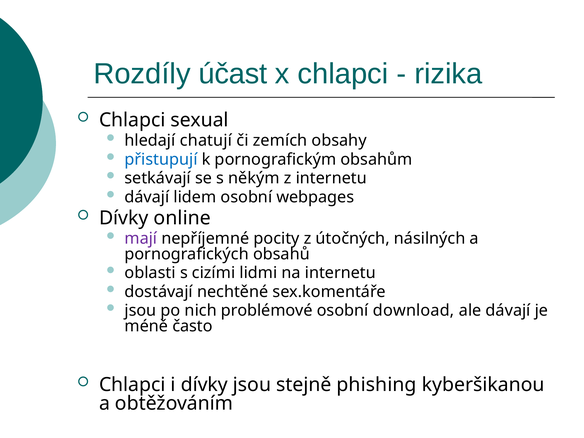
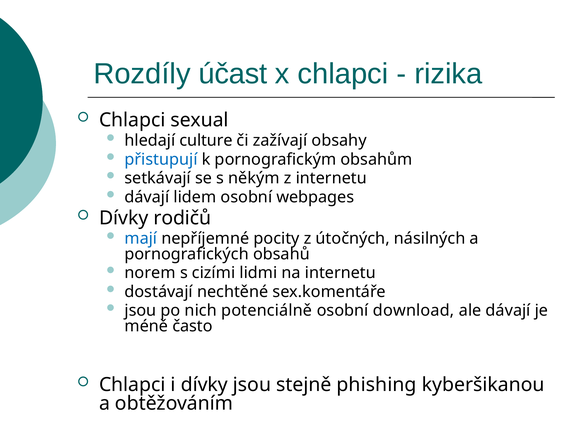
chatují: chatují -> culture
zemích: zemích -> zažívají
online: online -> rodičů
mají colour: purple -> blue
oblasti: oblasti -> norem
problémové: problémové -> potenciálně
